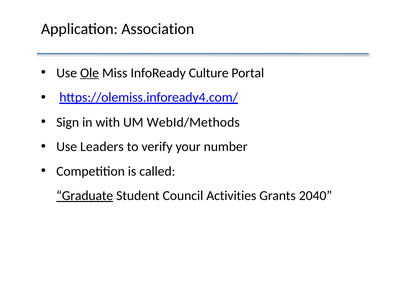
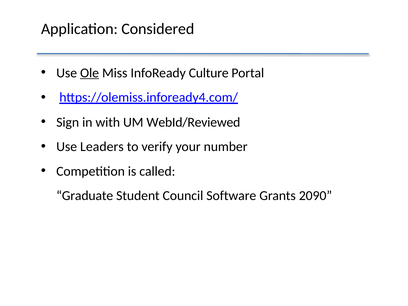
Association: Association -> Considered
WebId/Methods: WebId/Methods -> WebId/Reviewed
Graduate underline: present -> none
Activities: Activities -> Software
2040: 2040 -> 2090
